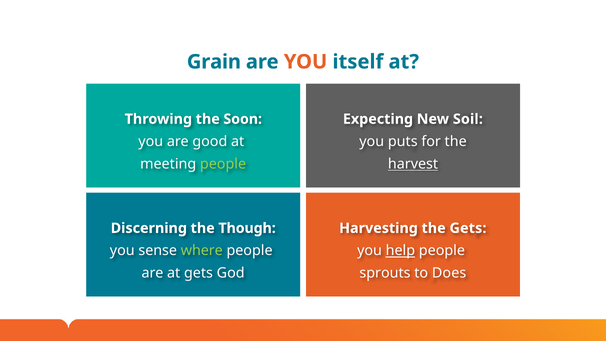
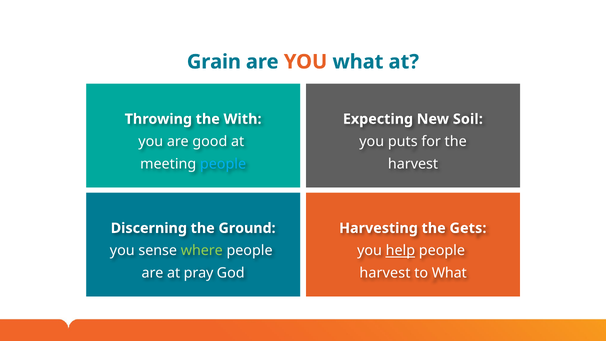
YOU itself: itself -> what
Soon: Soon -> With
people at (223, 164) colour: light green -> light blue
harvest at (413, 164) underline: present -> none
Though: Though -> Ground
at gets: gets -> pray
sprouts at (385, 273): sprouts -> harvest
to Does: Does -> What
